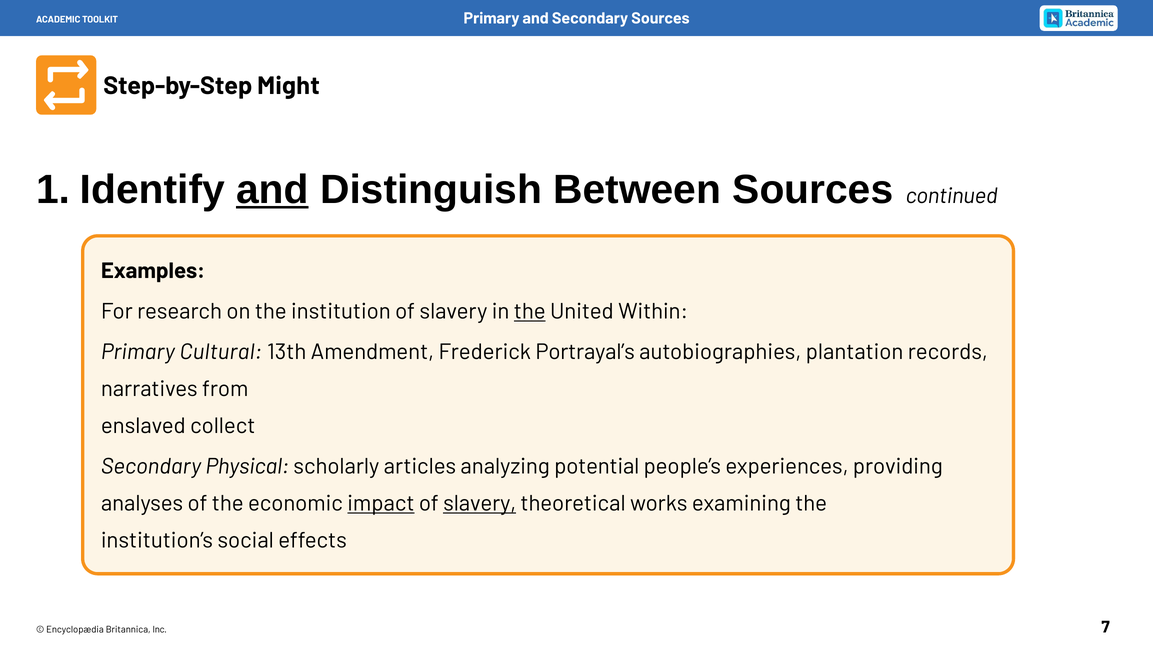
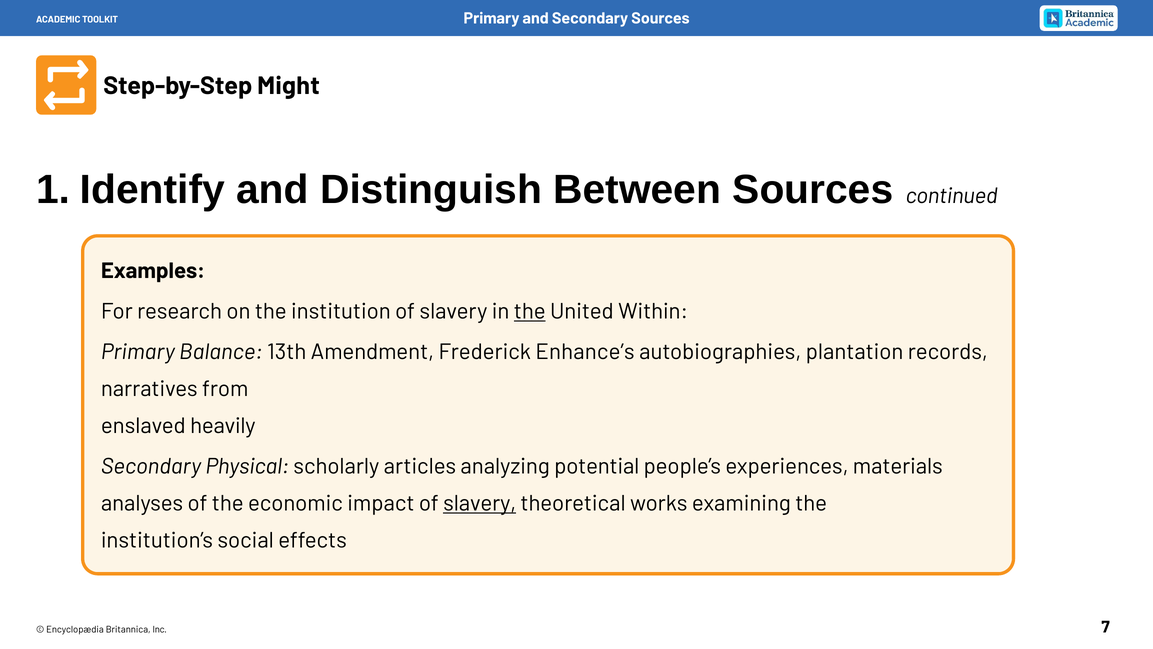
and at (272, 189) underline: present -> none
Cultural: Cultural -> Balance
Portrayal’s: Portrayal’s -> Enhance’s
collect: collect -> heavily
providing: providing -> materials
impact underline: present -> none
